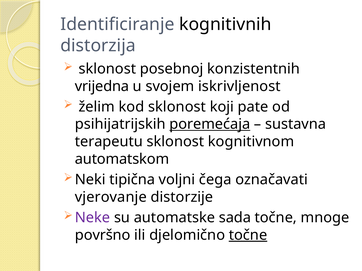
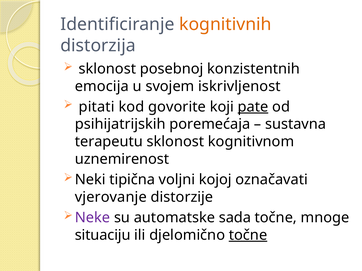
kognitivnih colour: black -> orange
vrijedna: vrijedna -> emocija
želim: želim -> pitati
kod sklonost: sklonost -> govorite
pate underline: none -> present
poremećaja underline: present -> none
automatskom: automatskom -> uznemirenost
čega: čega -> kojoj
površno: površno -> situaciju
